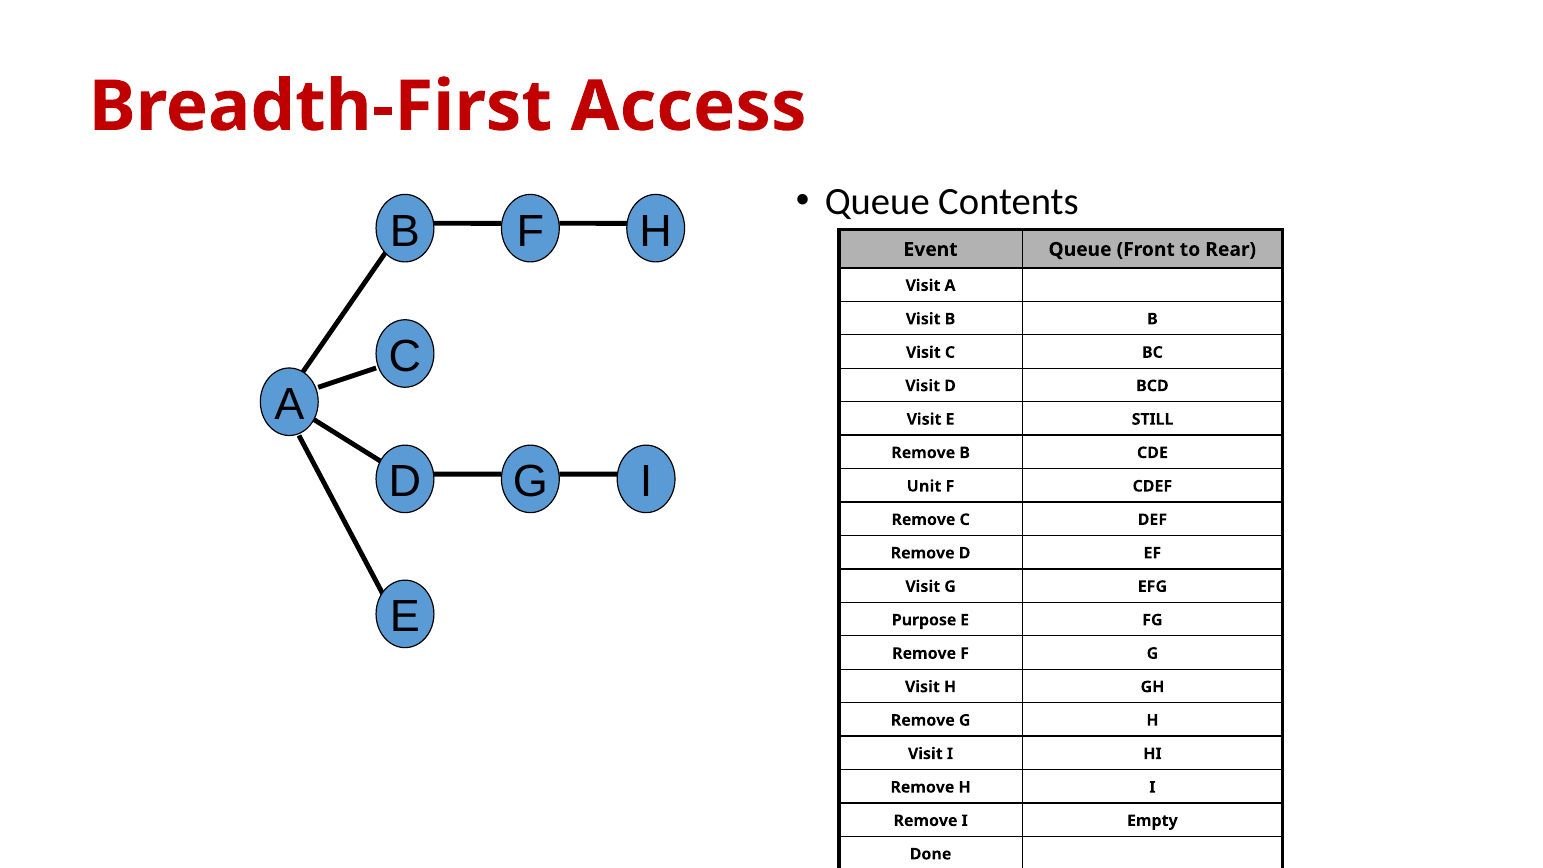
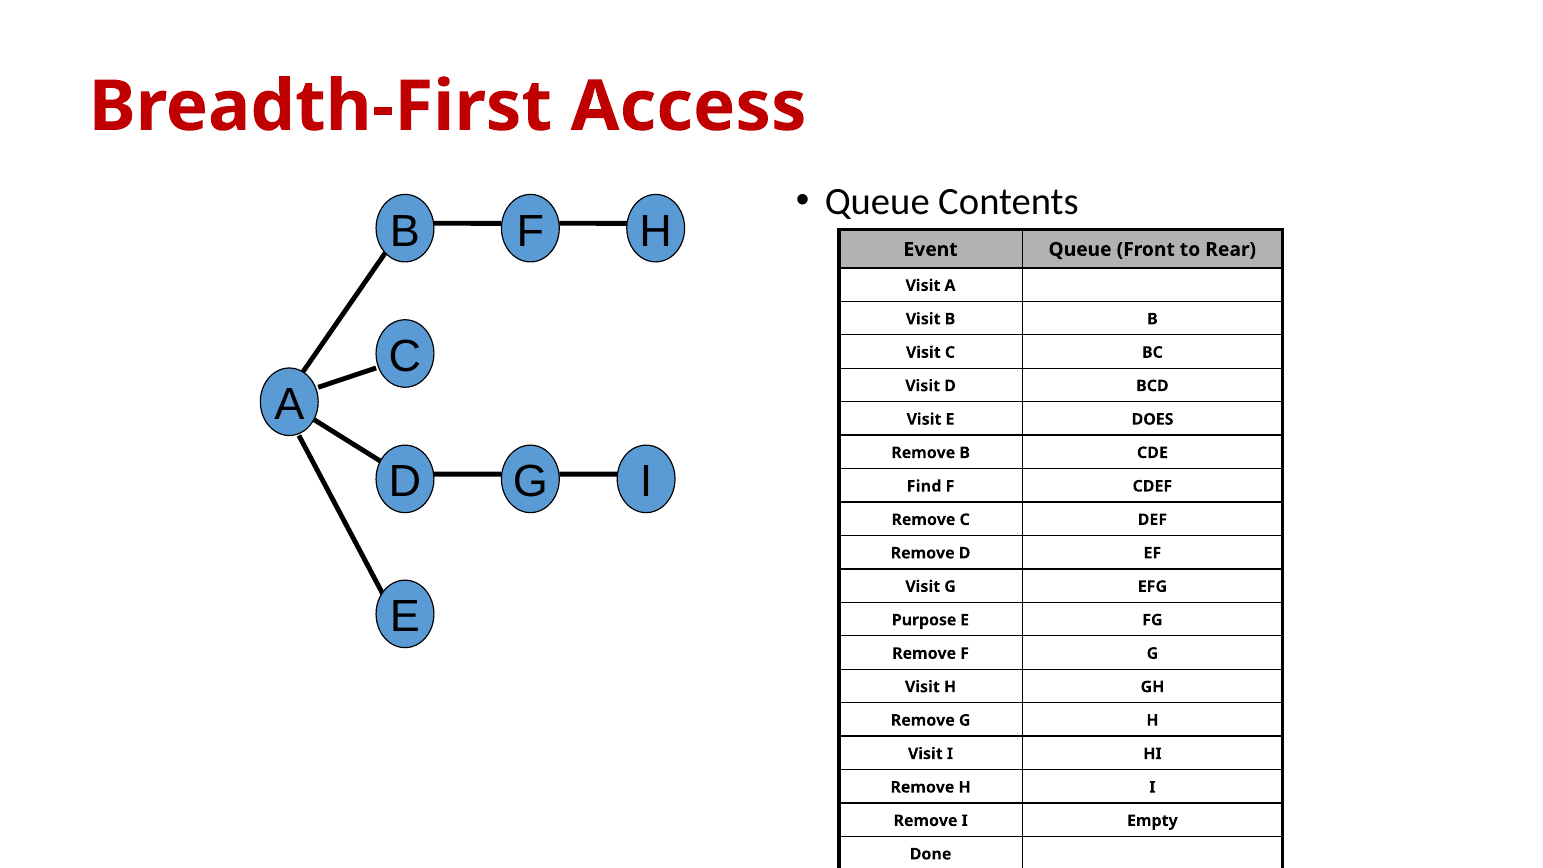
STILL: STILL -> DOES
Unit: Unit -> Find
